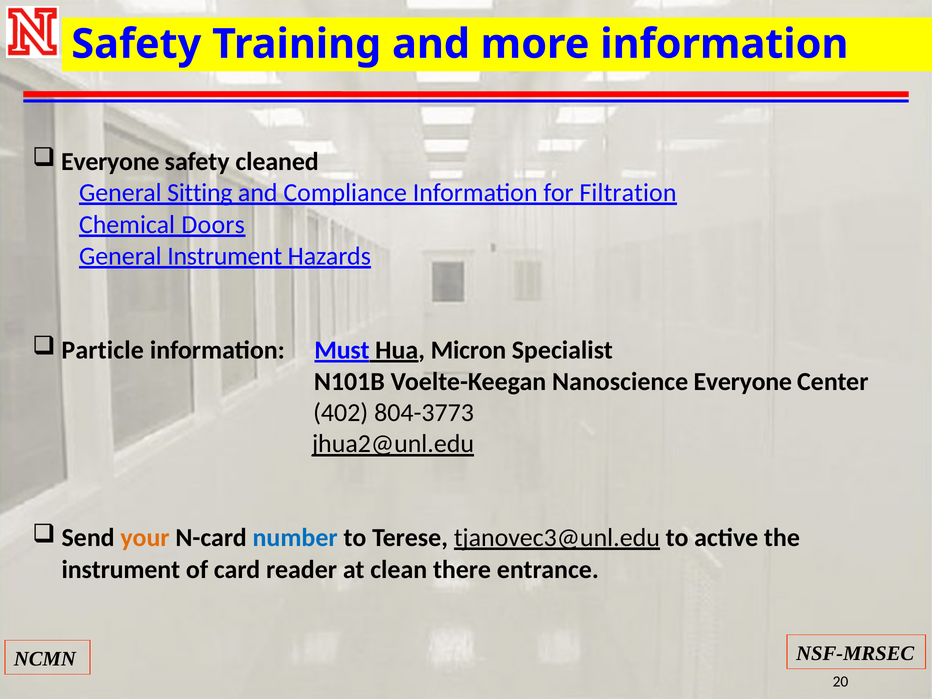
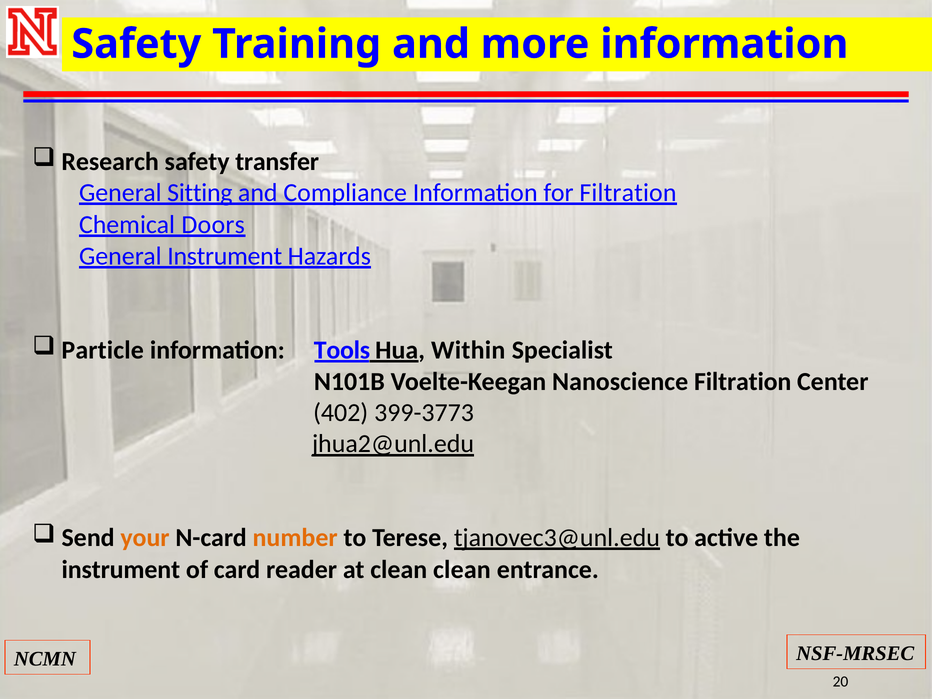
Everyone at (110, 162): Everyone -> Research
cleaned: cleaned -> transfer
Must: Must -> Tools
Micron: Micron -> Within
Nanoscience Everyone: Everyone -> Filtration
804-3773: 804-3773 -> 399-3773
number colour: blue -> orange
clean there: there -> clean
